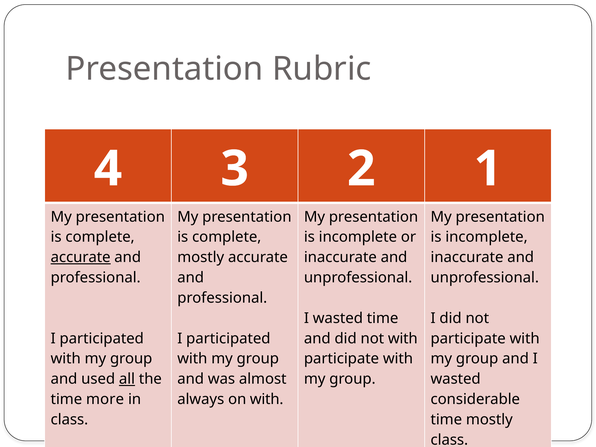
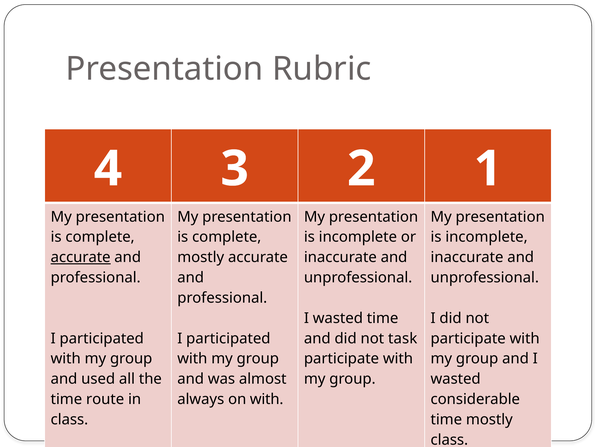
not with: with -> task
all underline: present -> none
more: more -> route
